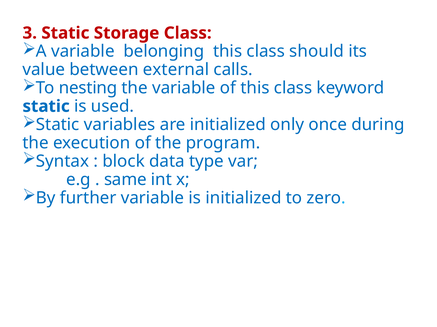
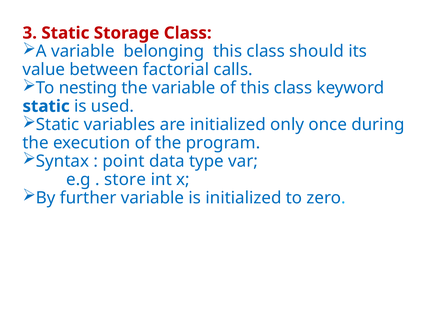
external: external -> factorial
block: block -> point
same: same -> store
